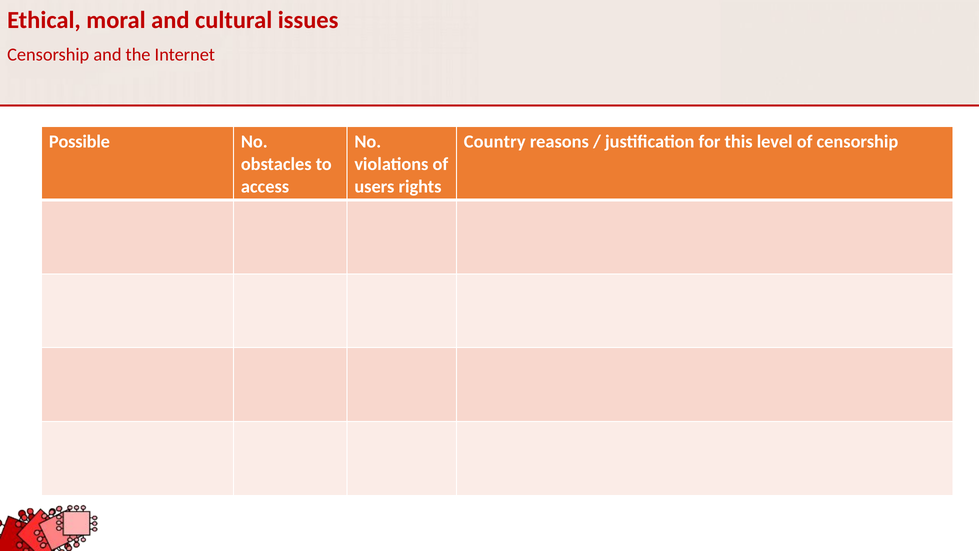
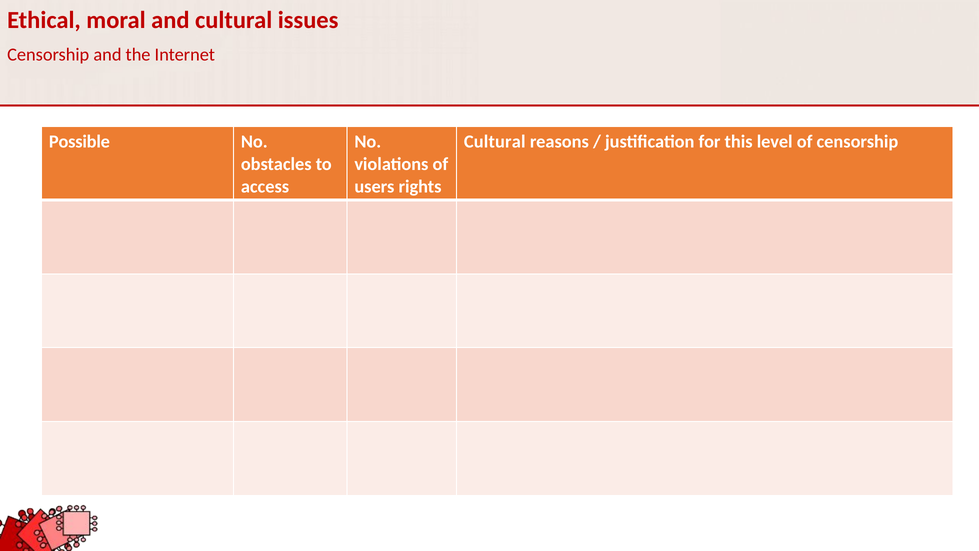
Country at (495, 142): Country -> Cultural
